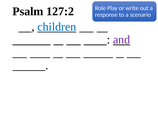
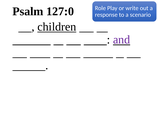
127:2: 127:2 -> 127:0
children colour: blue -> black
likeness: likeness -> physical
